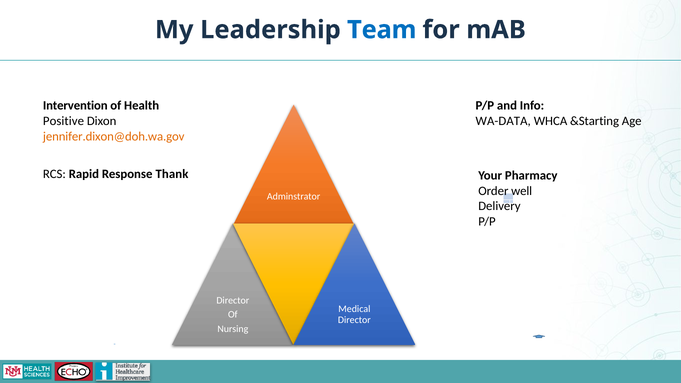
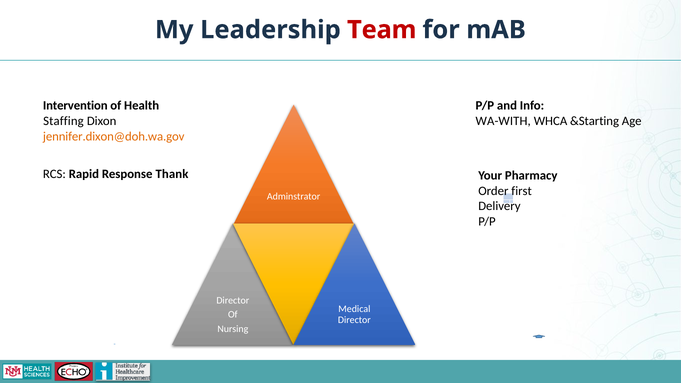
Team colour: blue -> red
Positive: Positive -> Staffing
WA-DATA: WA-DATA -> WA-WITH
well: well -> first
